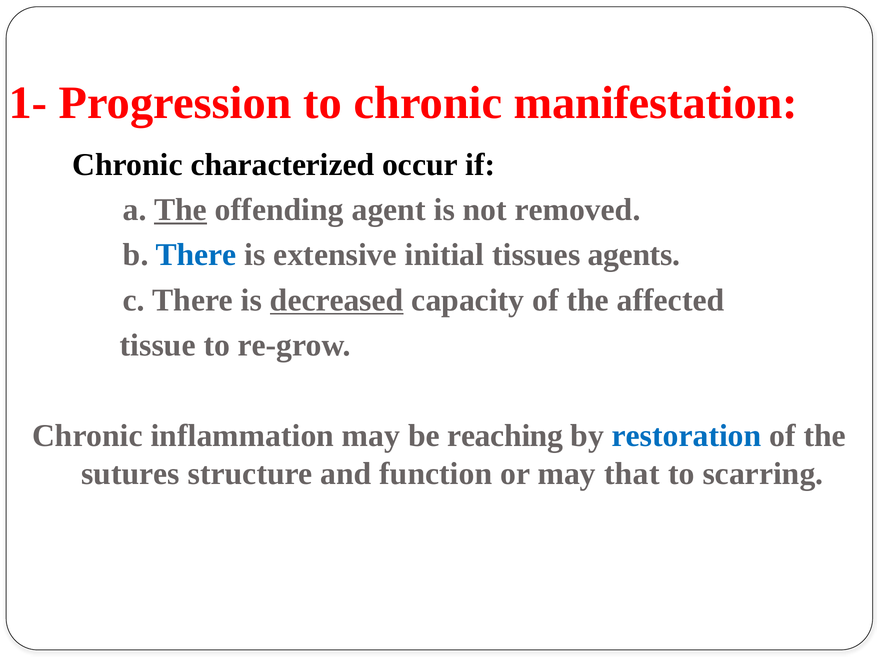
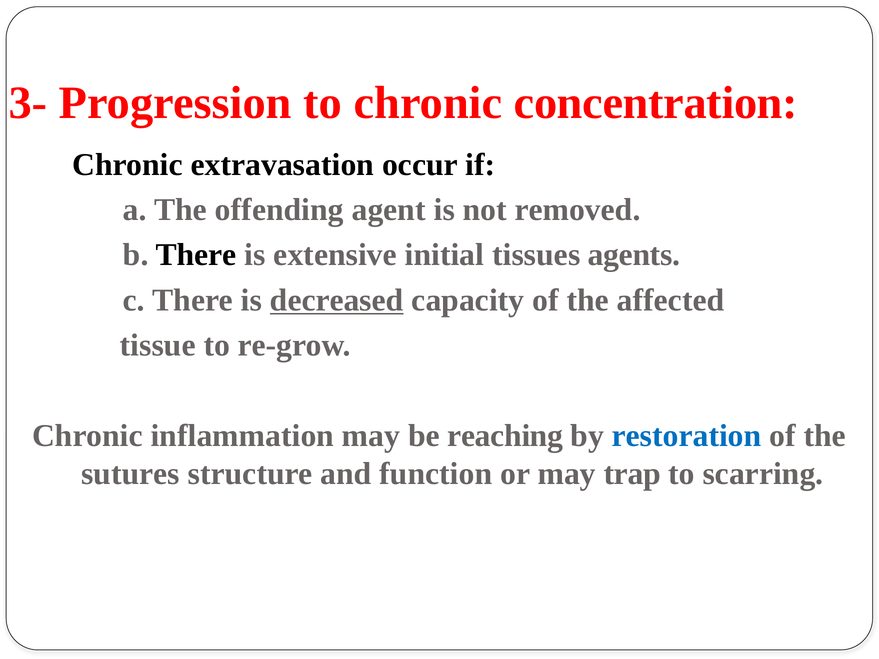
1-: 1- -> 3-
manifestation: manifestation -> concentration
characterized: characterized -> extravasation
The at (181, 210) underline: present -> none
There at (196, 255) colour: blue -> black
that: that -> trap
